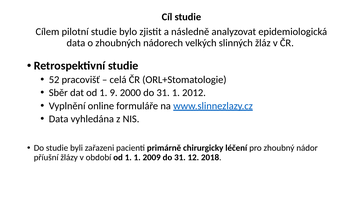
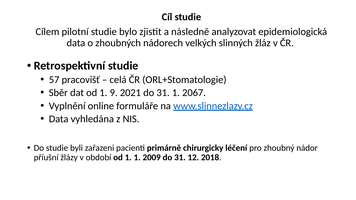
52: 52 -> 57
2000: 2000 -> 2021
2012: 2012 -> 2067
